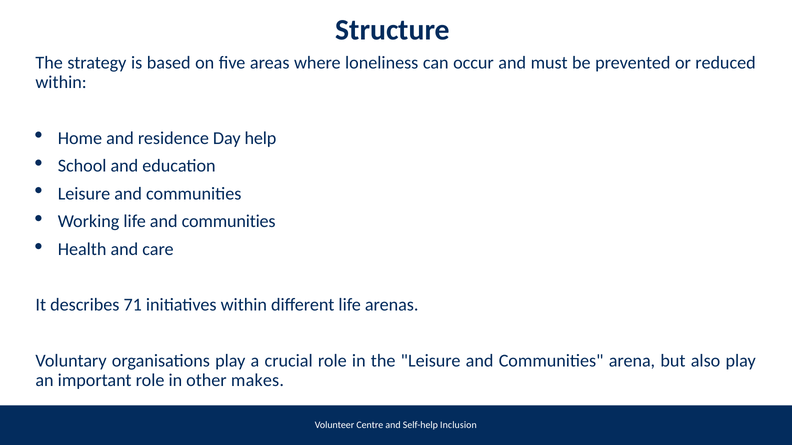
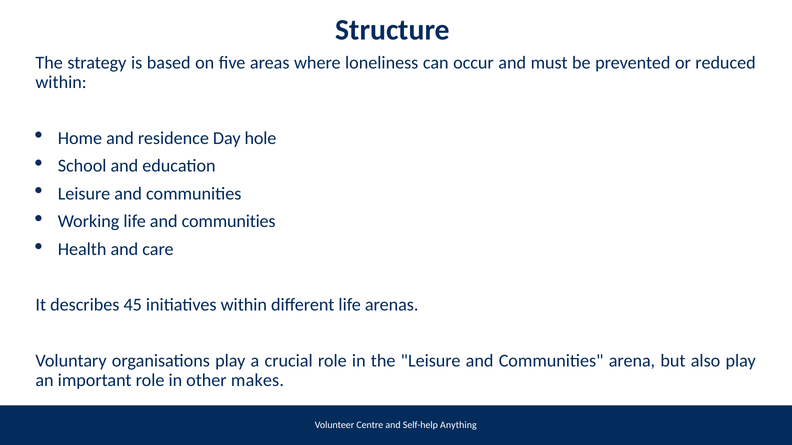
help: help -> hole
71: 71 -> 45
Inclusion: Inclusion -> Anything
